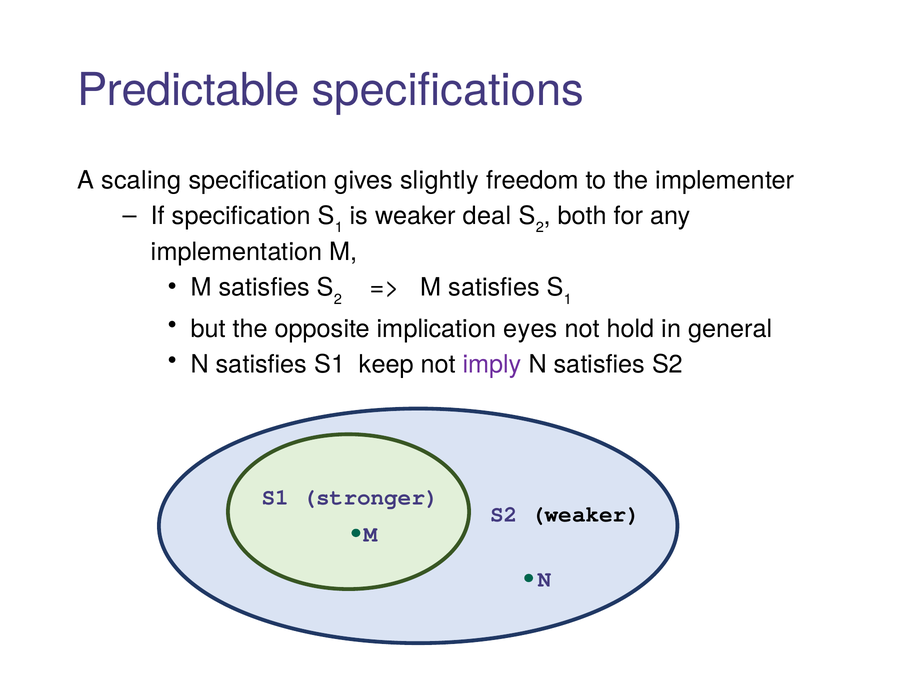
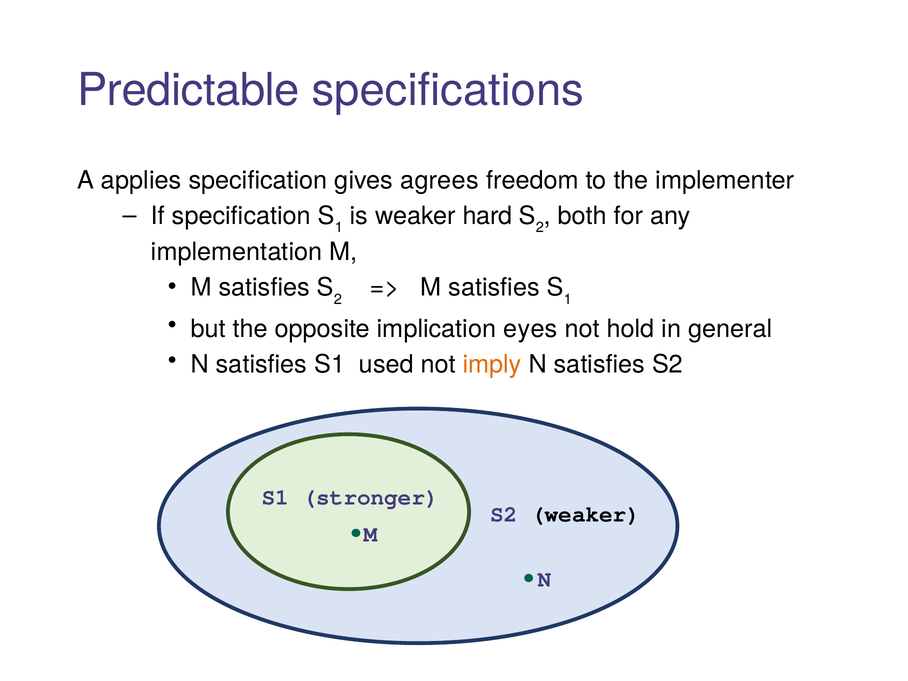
scaling: scaling -> applies
slightly: slightly -> agrees
deal: deal -> hard
keep: keep -> used
imply colour: purple -> orange
